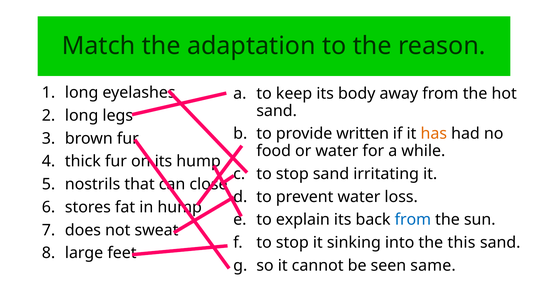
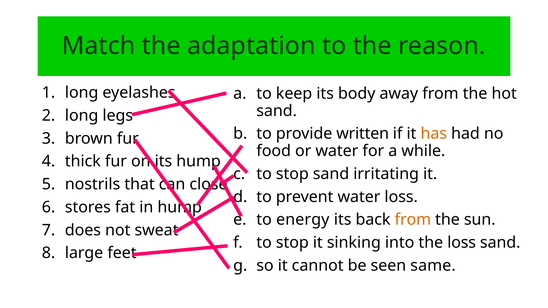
explain: explain -> energy
from at (413, 220) colour: blue -> orange
the this: this -> loss
